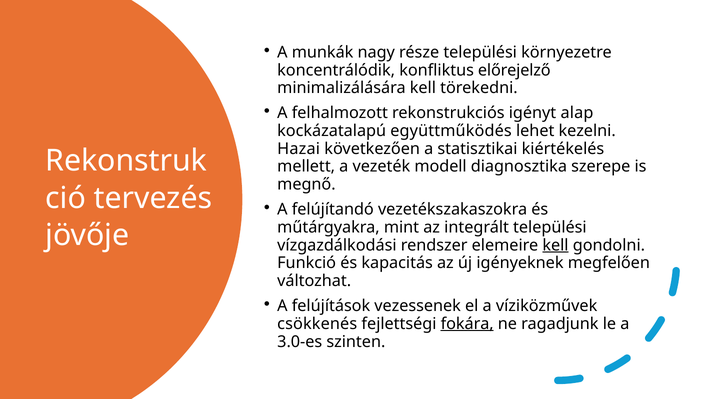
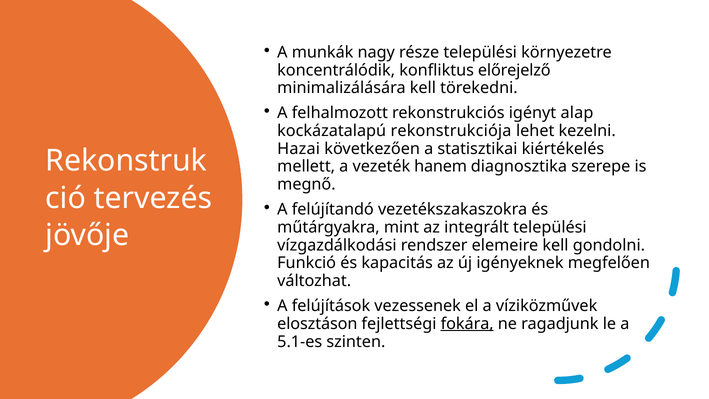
együttműködés: együttműködés -> rekonstrukciója
modell: modell -> hanem
kell at (555, 245) underline: present -> none
csökkenés: csökkenés -> elosztáson
3.0-es: 3.0-es -> 5.1-es
